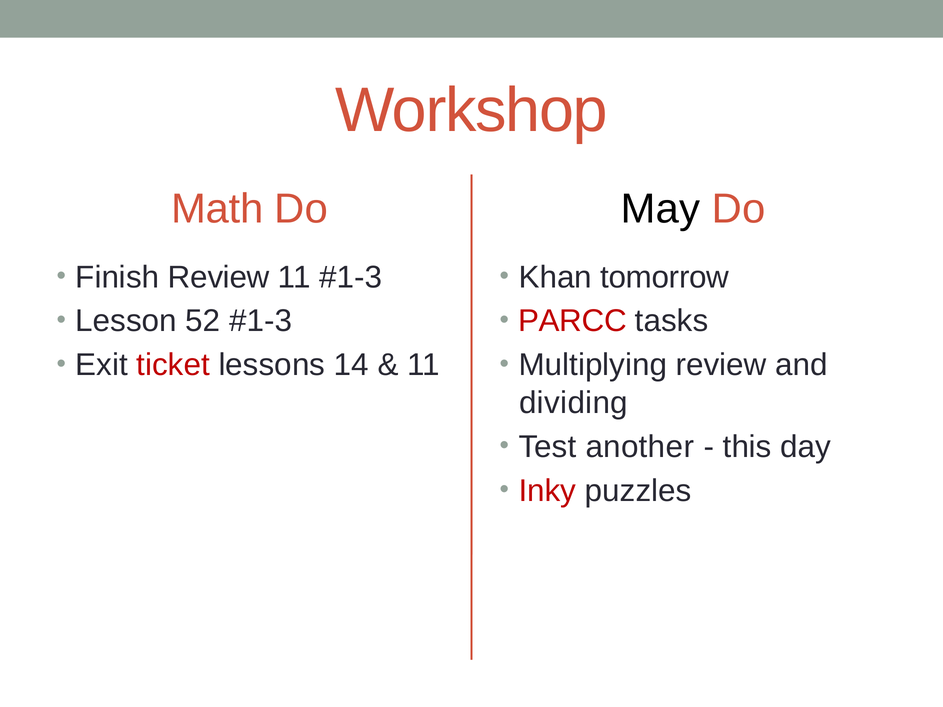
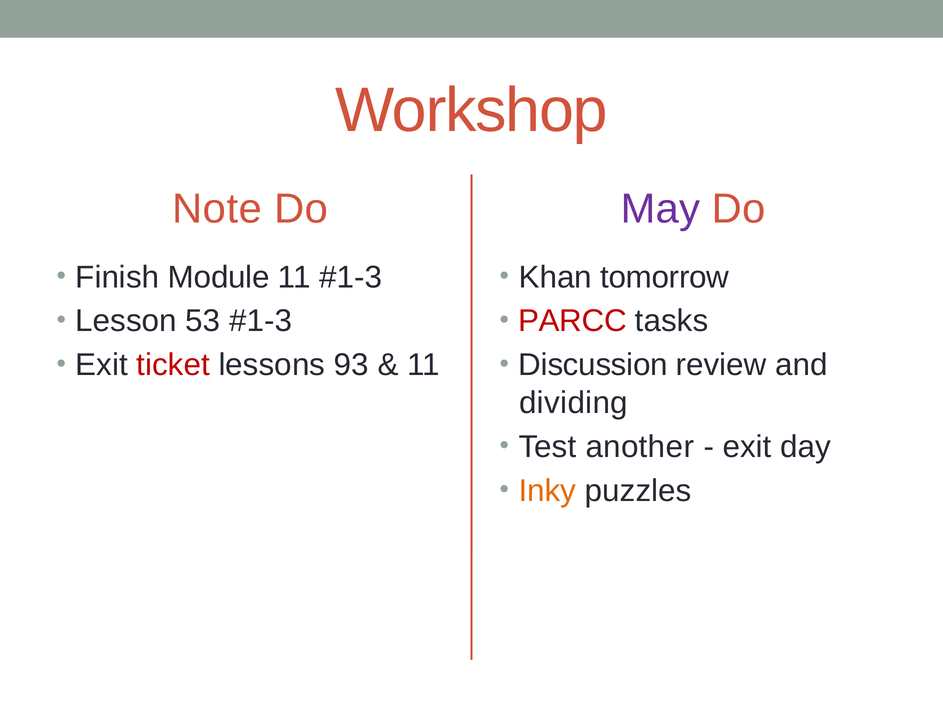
Math: Math -> Note
May colour: black -> purple
Finish Review: Review -> Module
52: 52 -> 53
14: 14 -> 93
Multiplying: Multiplying -> Discussion
this at (747, 447): this -> exit
Inky colour: red -> orange
